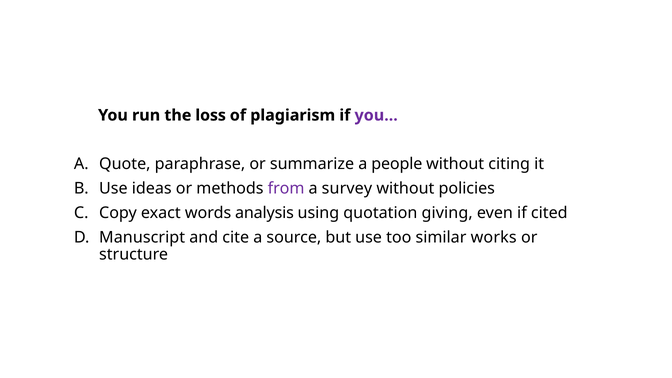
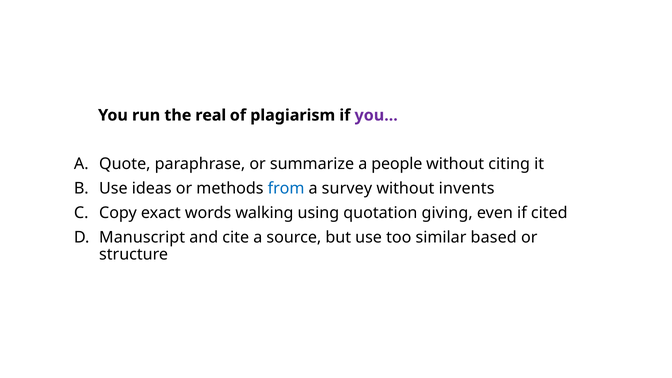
loss: loss -> real
from colour: purple -> blue
policies: policies -> invents
analysis: analysis -> walking
works: works -> based
